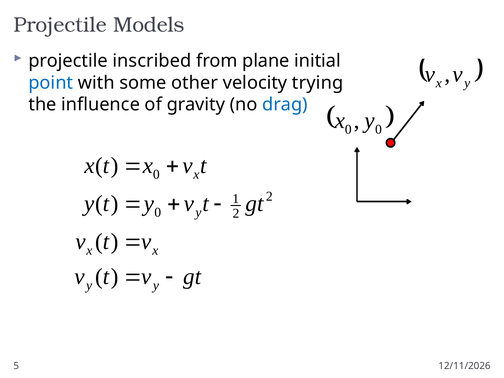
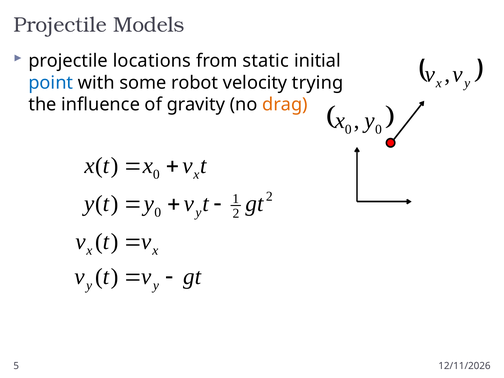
inscribed: inscribed -> locations
plane: plane -> static
other: other -> robot
drag colour: blue -> orange
